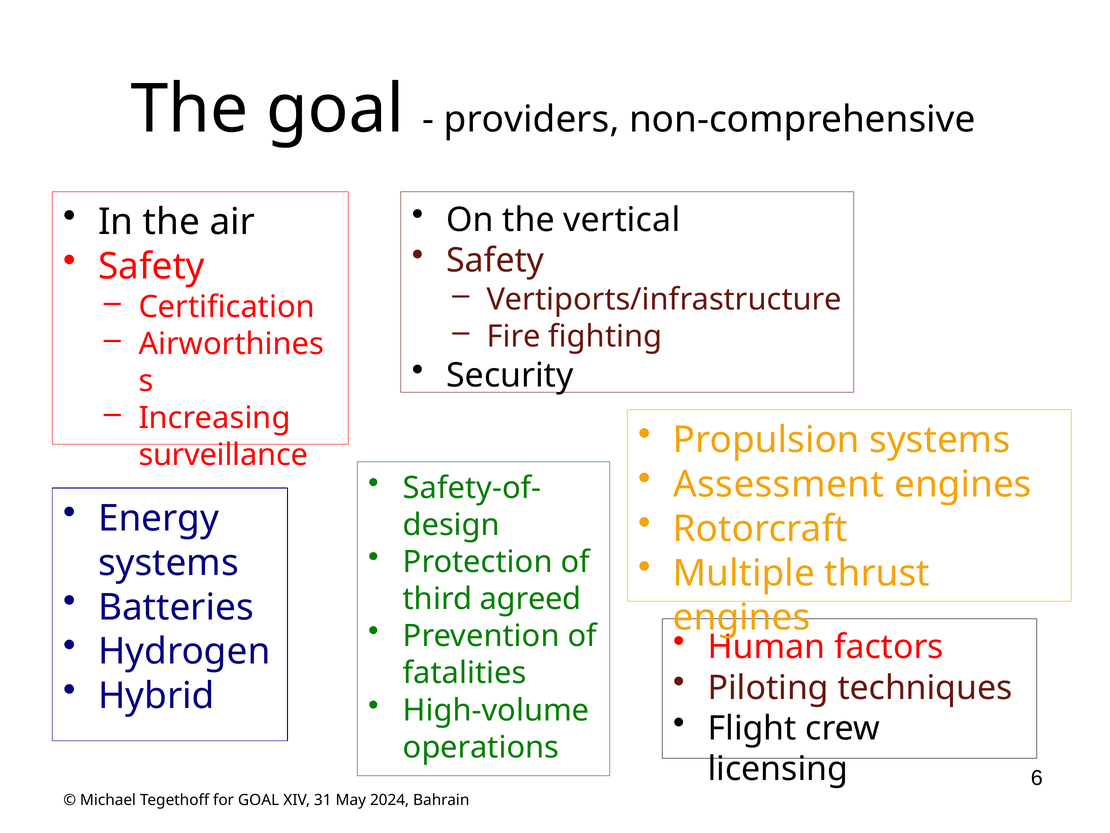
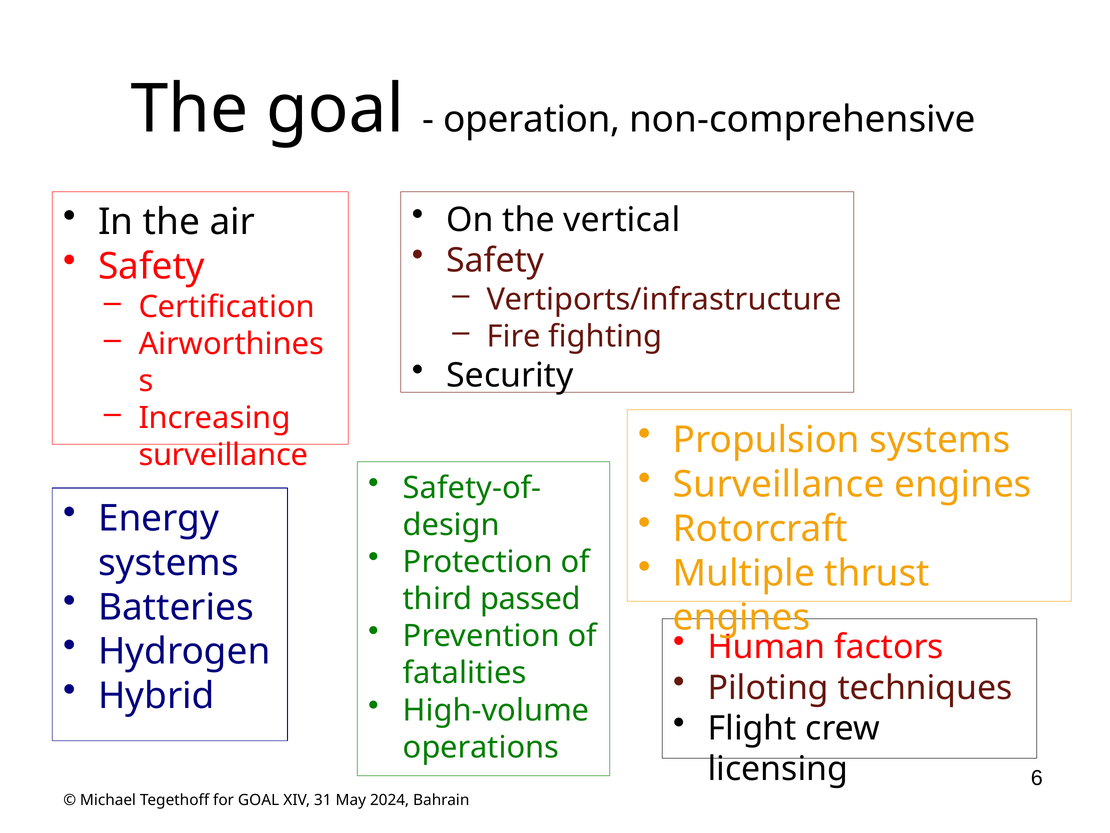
providers: providers -> operation
Assessment at (779, 484): Assessment -> Surveillance
agreed: agreed -> passed
